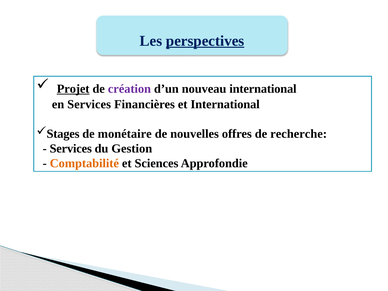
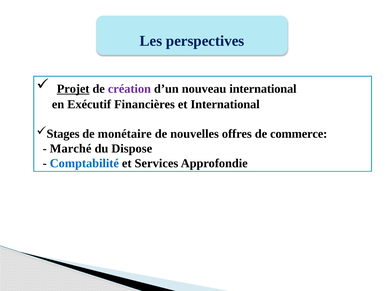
perspectives underline: present -> none
en Services: Services -> Exécutif
recherche: recherche -> commerce
Services at (71, 149): Services -> Marché
Gestion: Gestion -> Dispose
Comptabilité colour: orange -> blue
Sciences: Sciences -> Services
